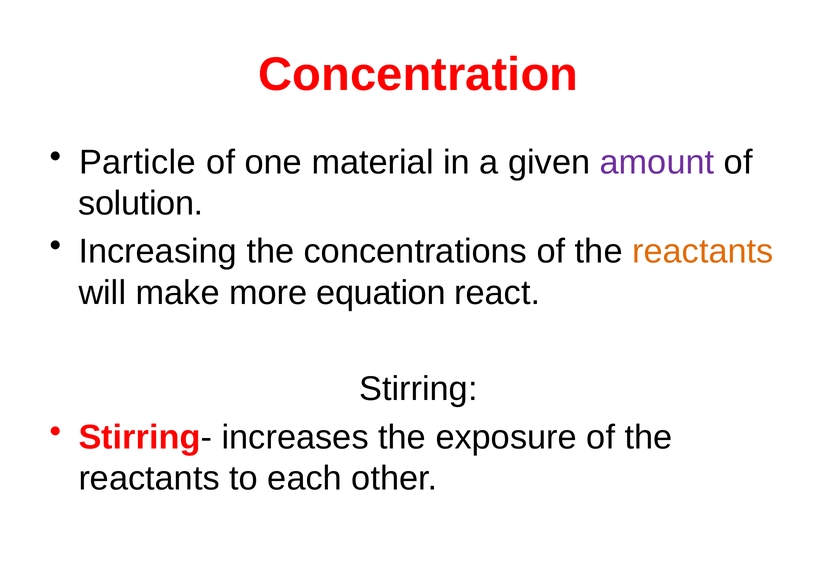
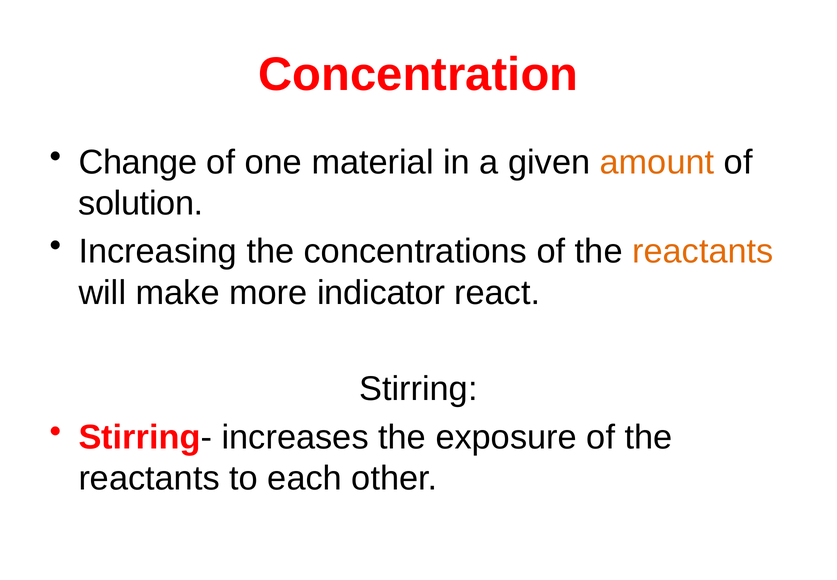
Particle: Particle -> Change
amount colour: purple -> orange
equation: equation -> indicator
